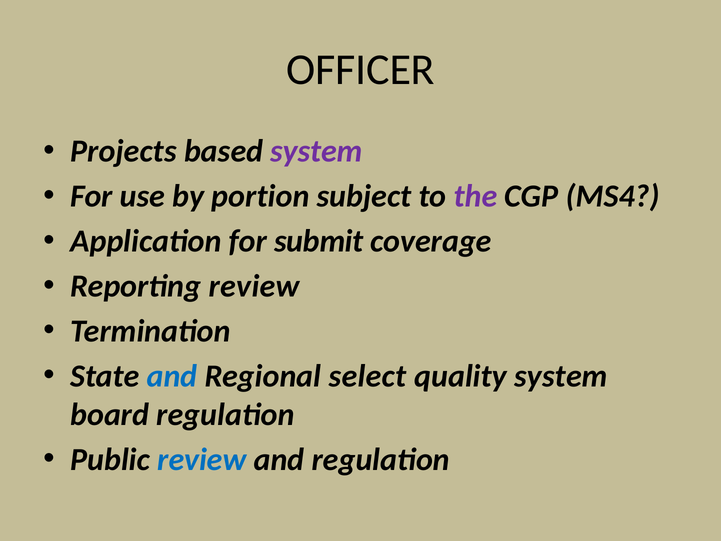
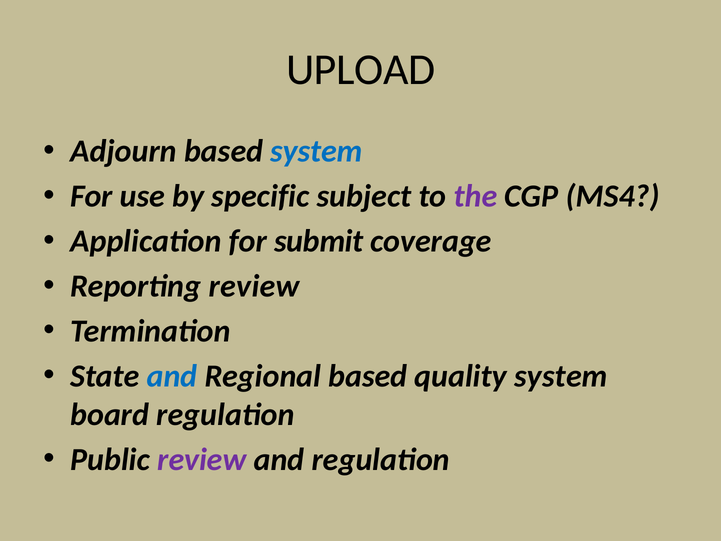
OFFICER: OFFICER -> UPLOAD
Projects: Projects -> Adjourn
system at (316, 151) colour: purple -> blue
portion: portion -> specific
Regional select: select -> based
review at (202, 459) colour: blue -> purple
